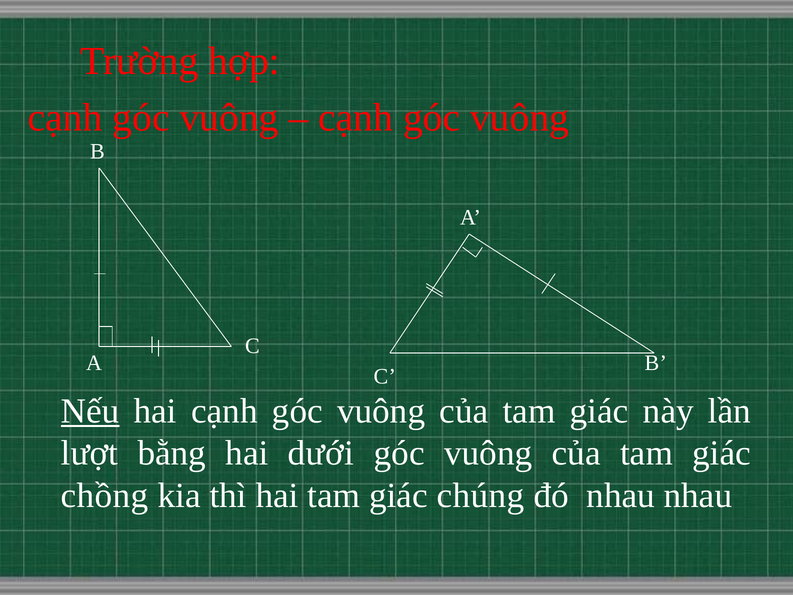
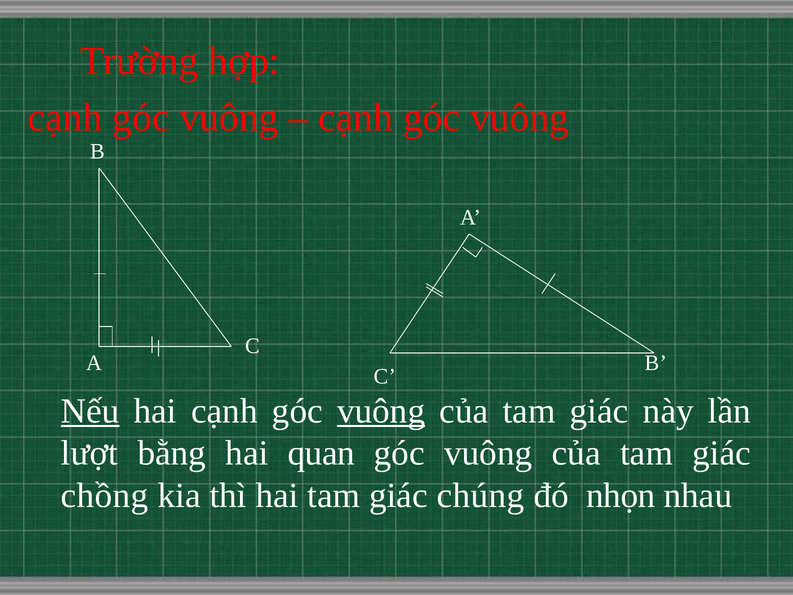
vuông at (381, 411) underline: none -> present
dưới: dưới -> quan
đó nhau: nhau -> nhọn
